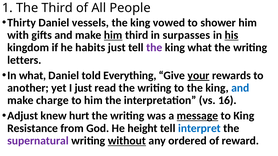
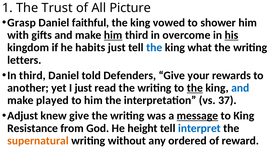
The Third: Third -> Trust
People: People -> Picture
Thirty: Thirty -> Grasp
vessels: vessels -> faithful
surpasses: surpasses -> overcome
the at (154, 48) colour: purple -> blue
In what: what -> third
Everything: Everything -> Defenders
your underline: present -> none
the at (195, 88) underline: none -> present
charge: charge -> played
16: 16 -> 37
knew hurt: hurt -> give
supernatural colour: purple -> orange
without underline: present -> none
